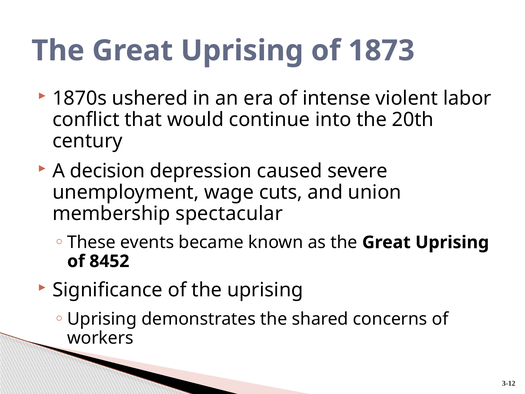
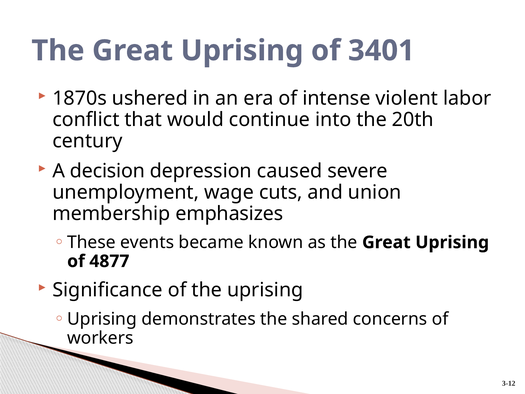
1873: 1873 -> 3401
spectacular: spectacular -> emphasizes
8452: 8452 -> 4877
